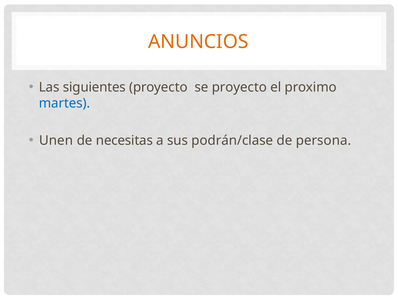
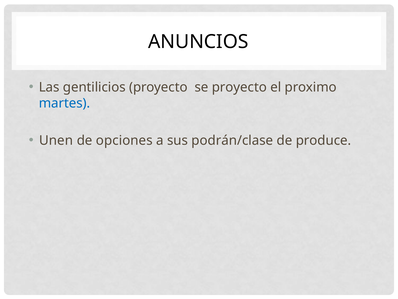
ANUNCIOS colour: orange -> black
siguientes: siguientes -> gentilicios
necesitas: necesitas -> opciones
persona: persona -> produce
